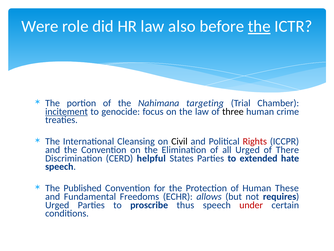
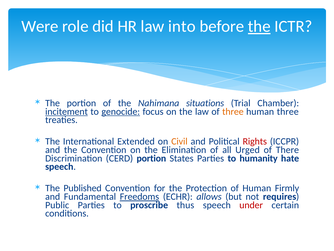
also: also -> into
targeting: targeting -> situations
genocide underline: none -> present
three at (233, 111) colour: black -> orange
human crime: crime -> three
Cleansing: Cleansing -> Extended
Civil colour: black -> orange
CERD helpful: helpful -> portion
extended: extended -> humanity
These: These -> Firmly
Freedoms underline: none -> present
Urged at (57, 205): Urged -> Public
